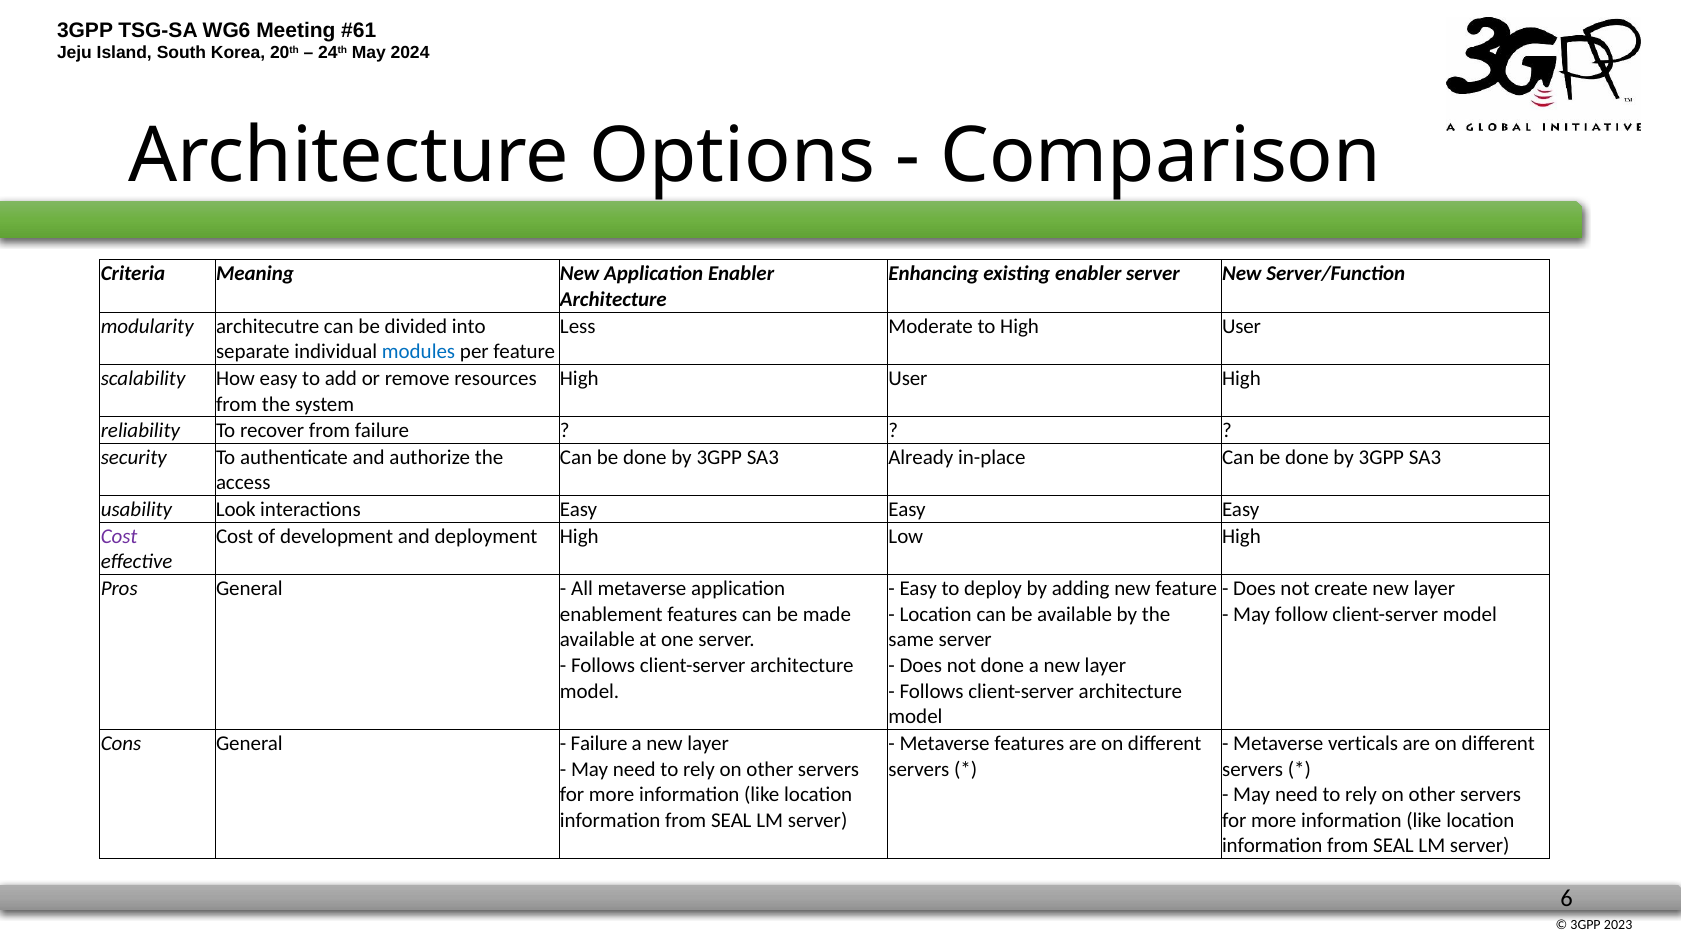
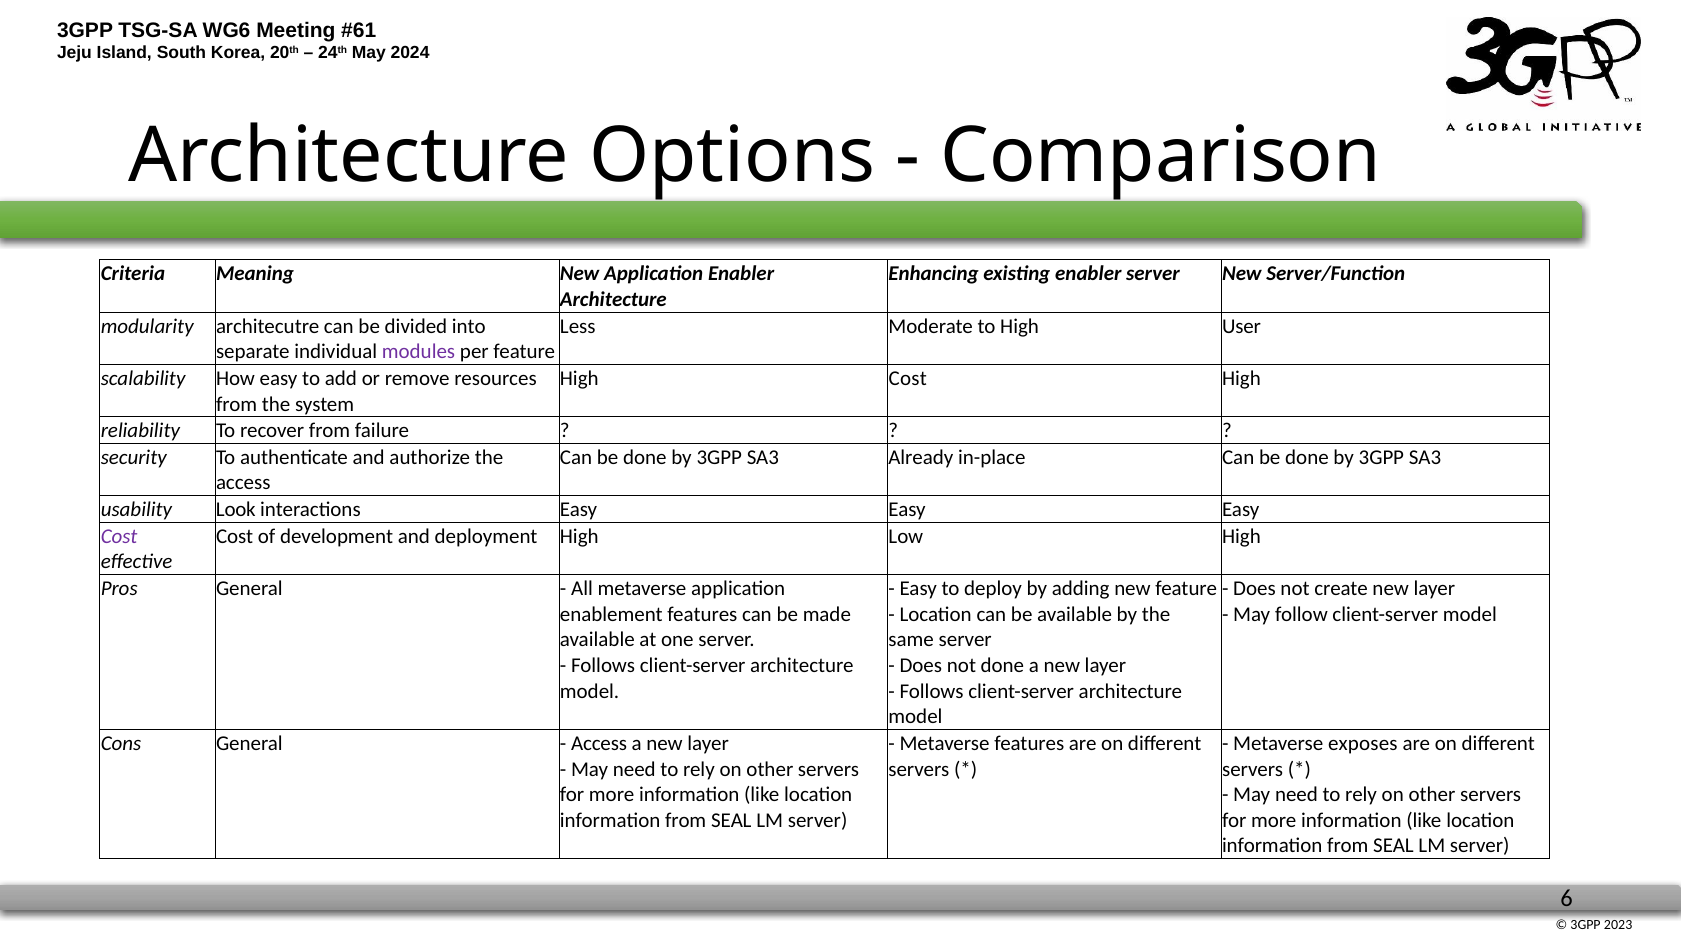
modules colour: blue -> purple
User at (908, 378): User -> Cost
Failure at (599, 743): Failure -> Access
verticals: verticals -> exposes
